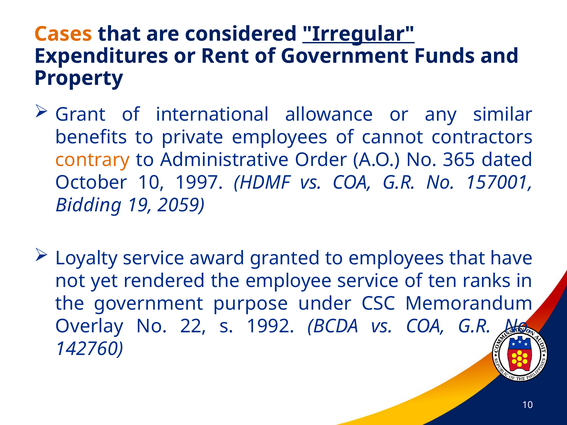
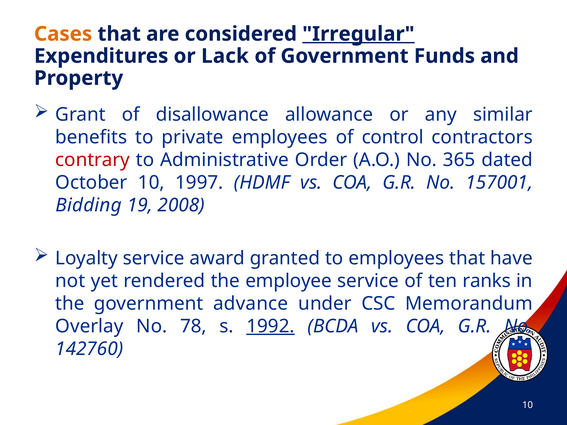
Rent: Rent -> Lack
international: international -> disallowance
cannot: cannot -> control
contrary colour: orange -> red
2059: 2059 -> 2008
purpose: purpose -> advance
22: 22 -> 78
1992 underline: none -> present
